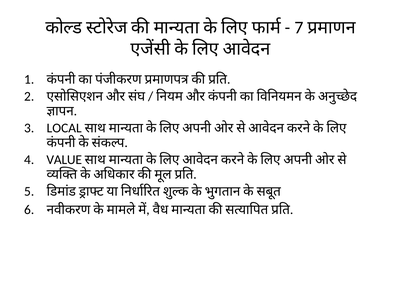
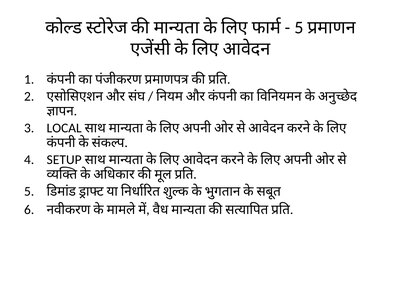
7 at (299, 28): 7 -> 5
VALUE: VALUE -> SETUP
